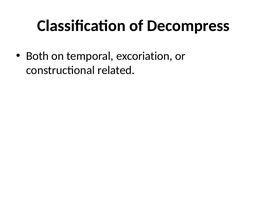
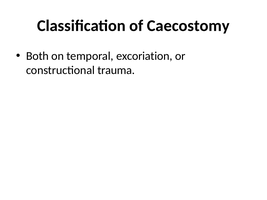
Decompress: Decompress -> Caecostomy
related: related -> trauma
